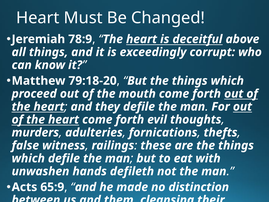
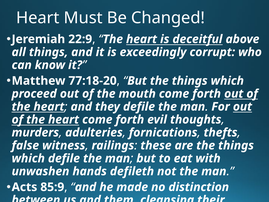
78:9: 78:9 -> 22:9
79:18-20: 79:18-20 -> 77:18-20
65:9: 65:9 -> 85:9
